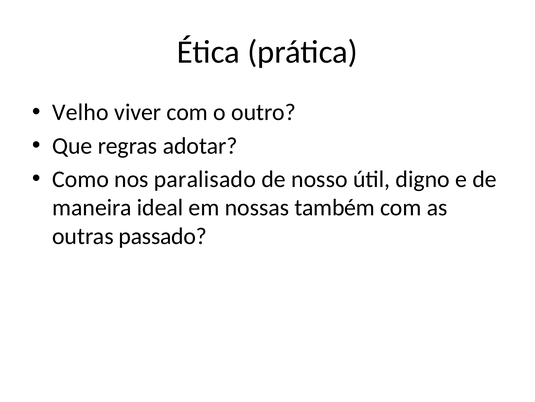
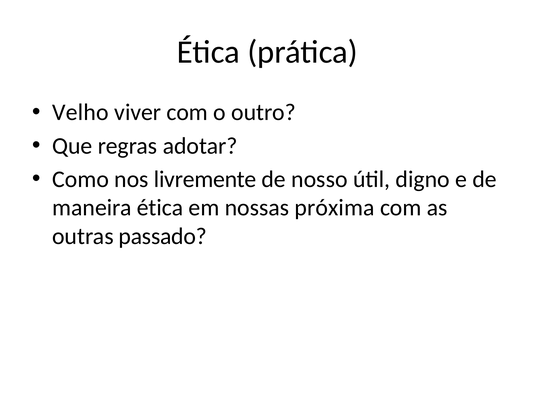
paralisado: paralisado -> livremente
maneira ideal: ideal -> ética
também: também -> próxima
